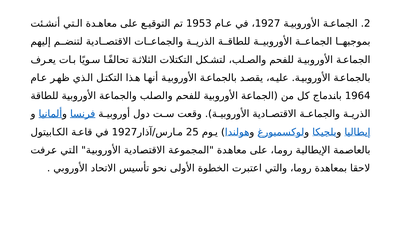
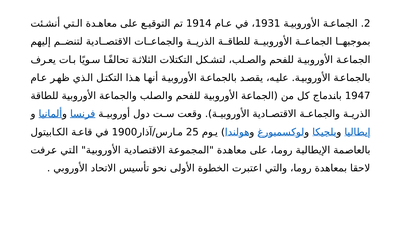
1953: 1953 -> 1914
1927 at (268, 24): 1927 -> 1931
1964: 1964 -> 1947
1927 at (125, 132): 1927 -> 1900
